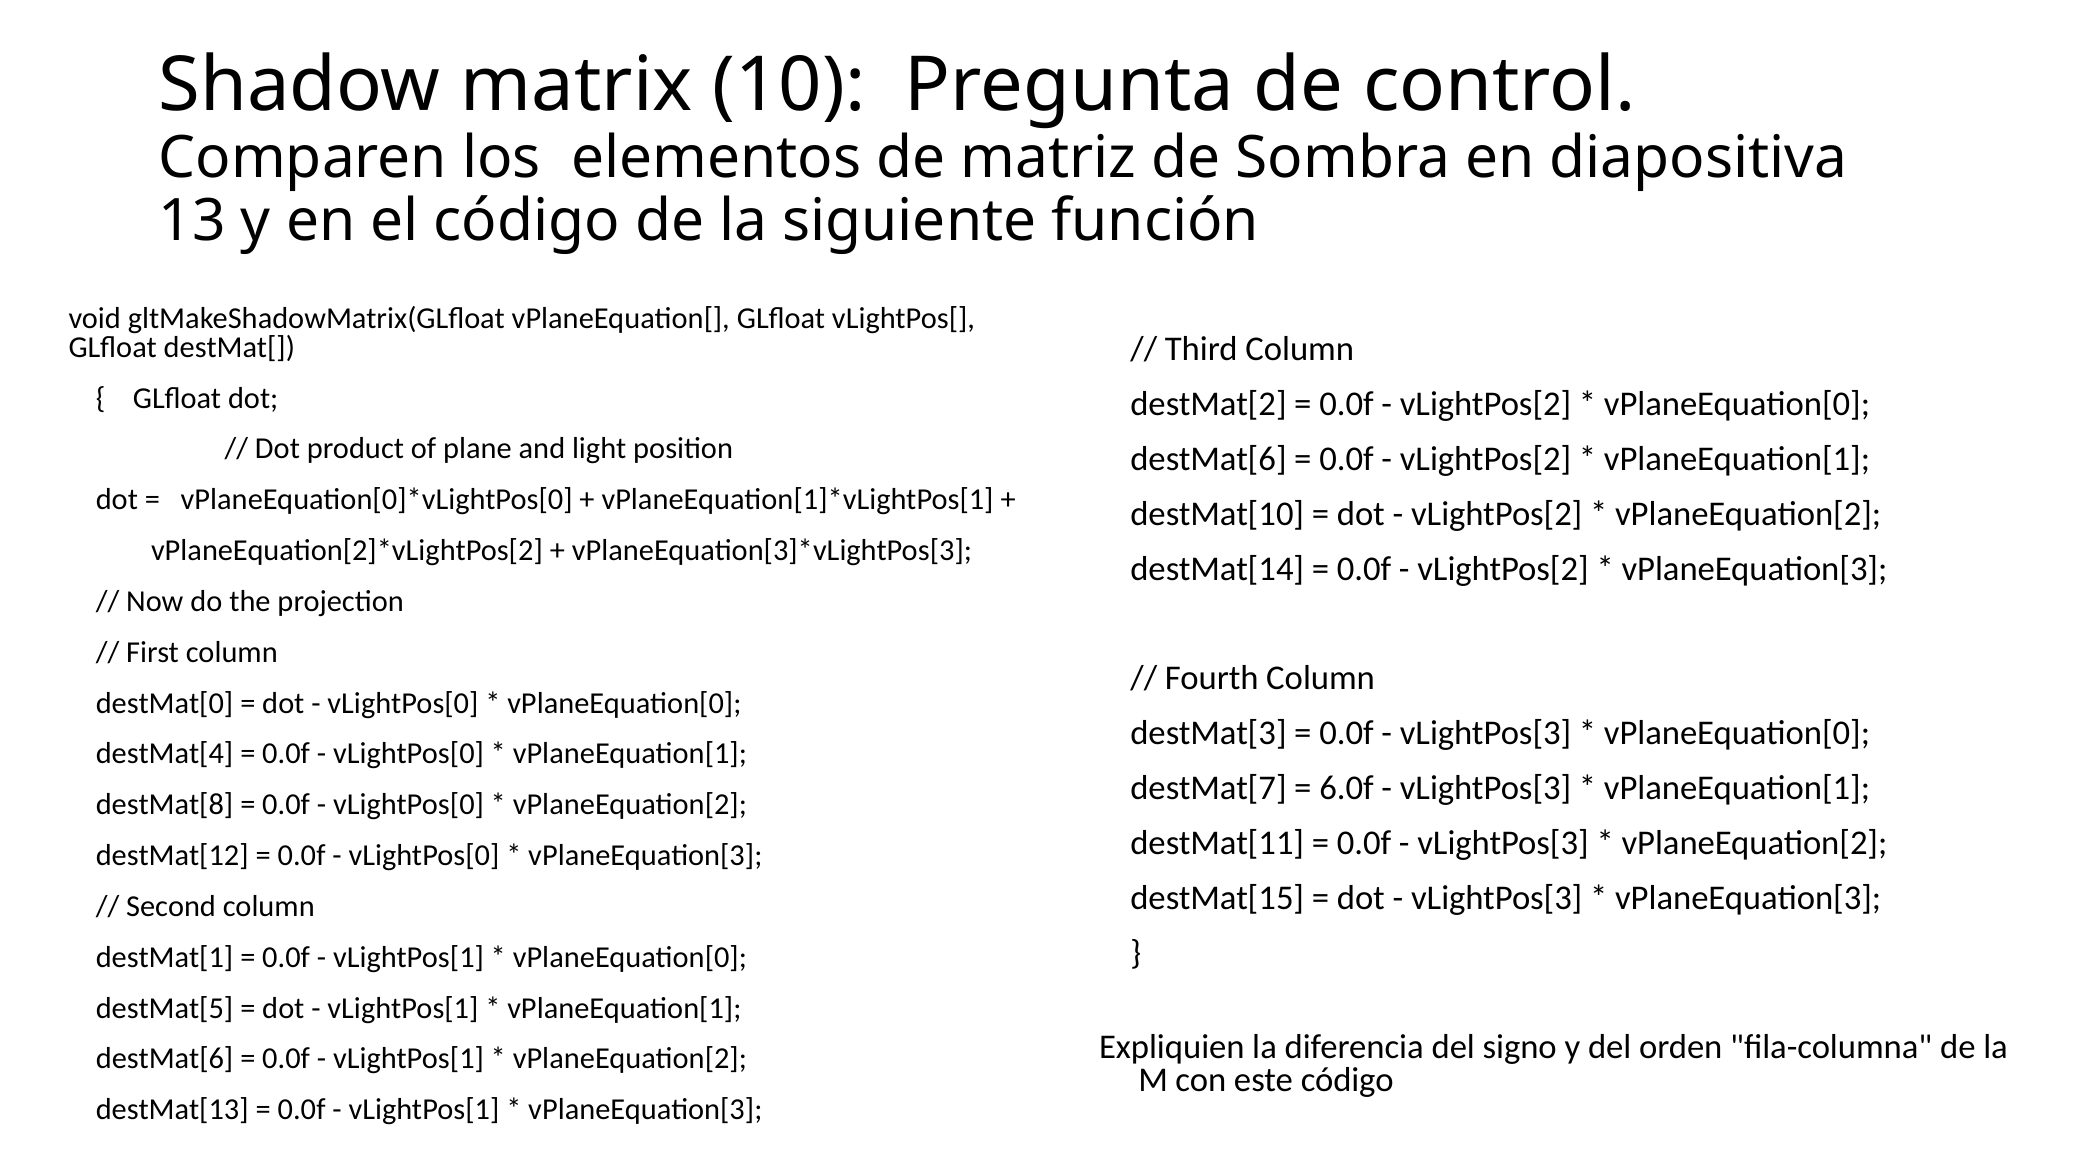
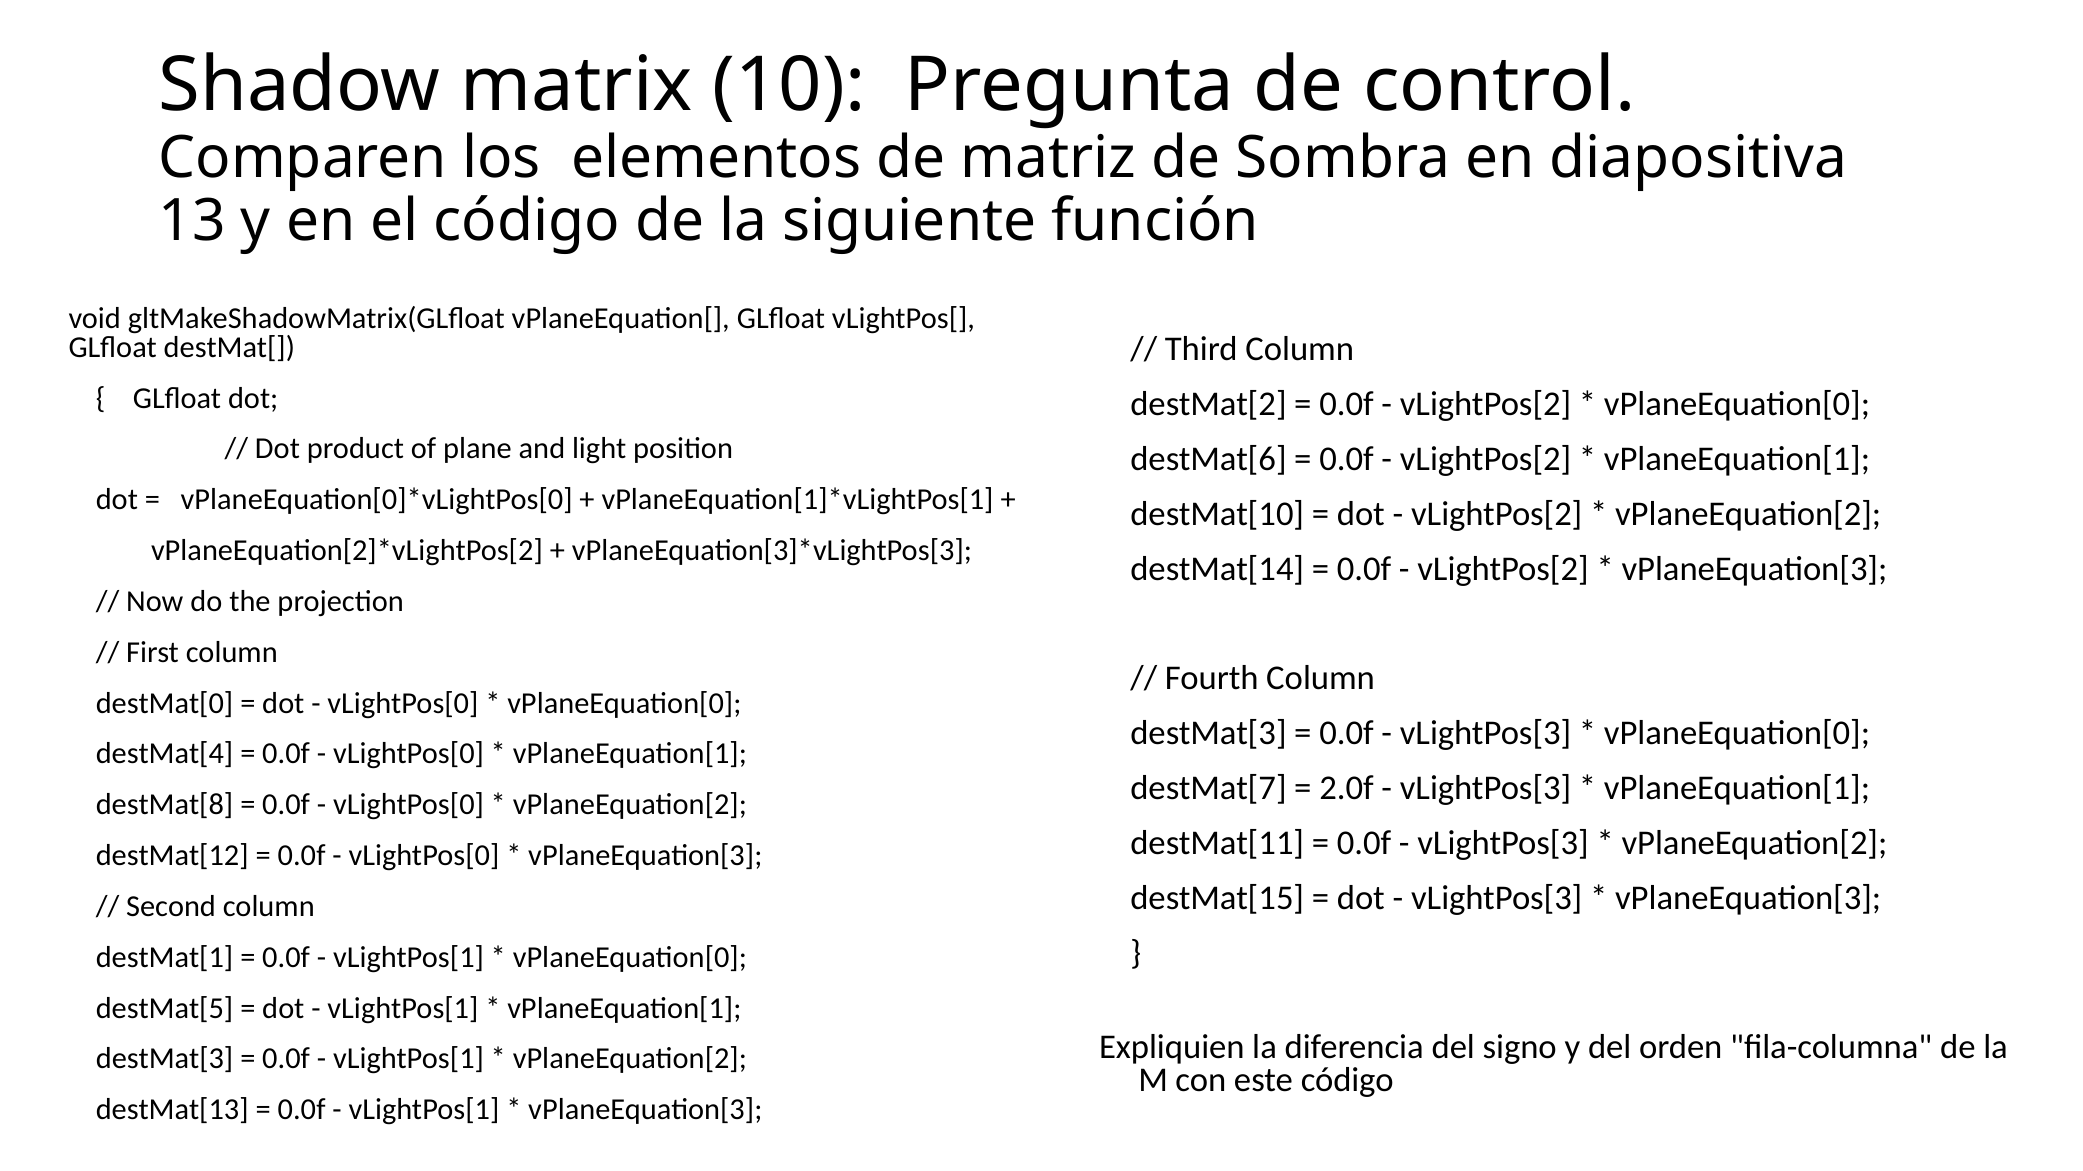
6.0f: 6.0f -> 2.0f
destMat[6 at (165, 1060): destMat[6 -> destMat[3
